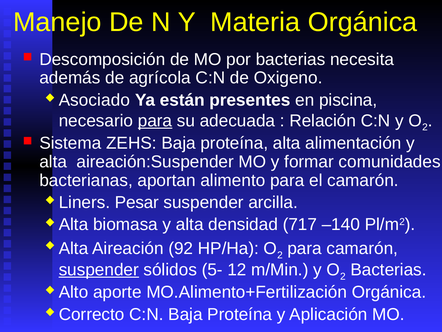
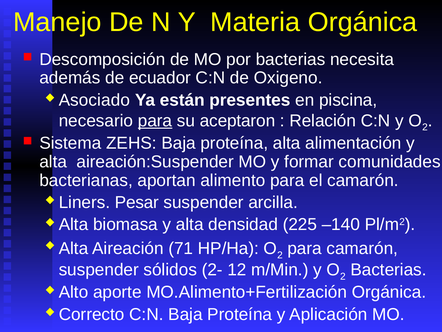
agrícola: agrícola -> ecuador
adecuada: adecuada -> aceptaron
717: 717 -> 225
92: 92 -> 71
suspender at (99, 269) underline: present -> none
5-: 5- -> 2-
